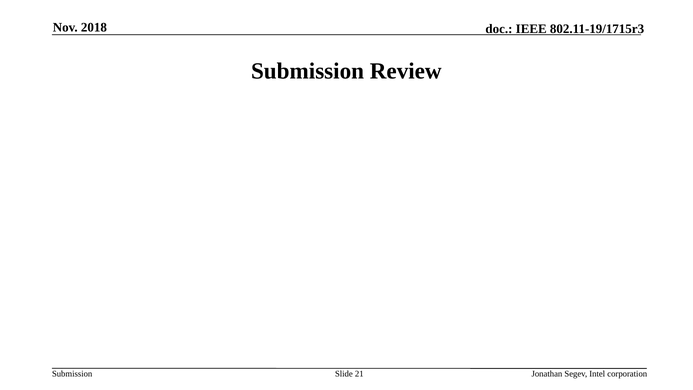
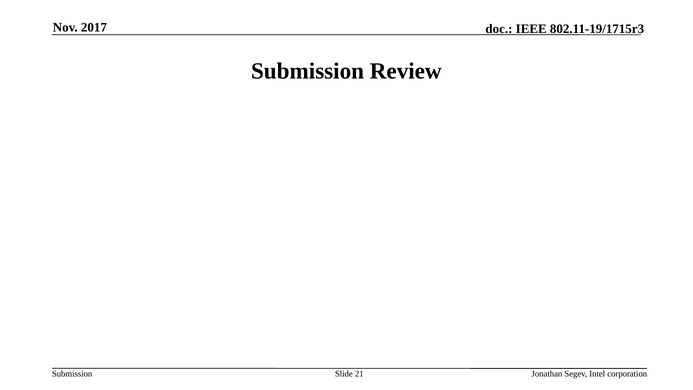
2018: 2018 -> 2017
